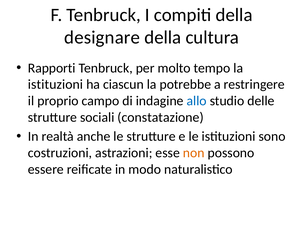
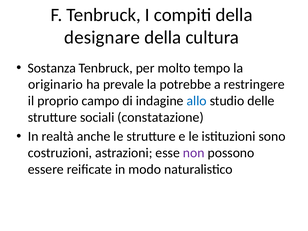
Rapporti: Rapporti -> Sostanza
istituzioni at (56, 84): istituzioni -> originario
ciascun: ciascun -> prevale
non colour: orange -> purple
